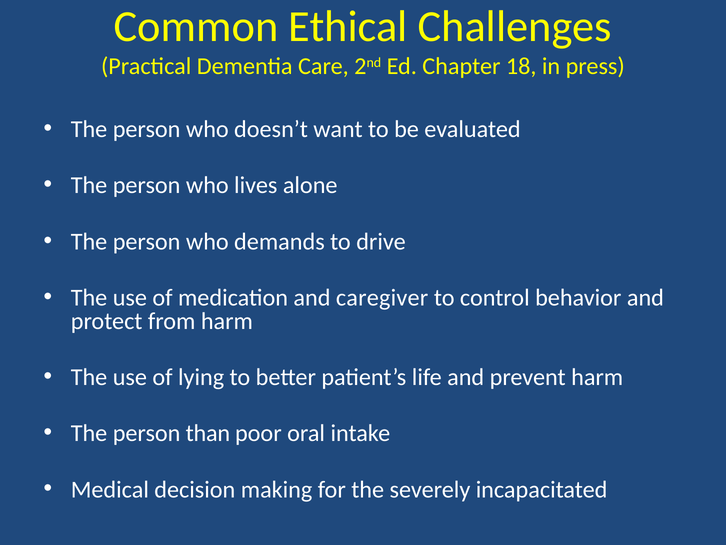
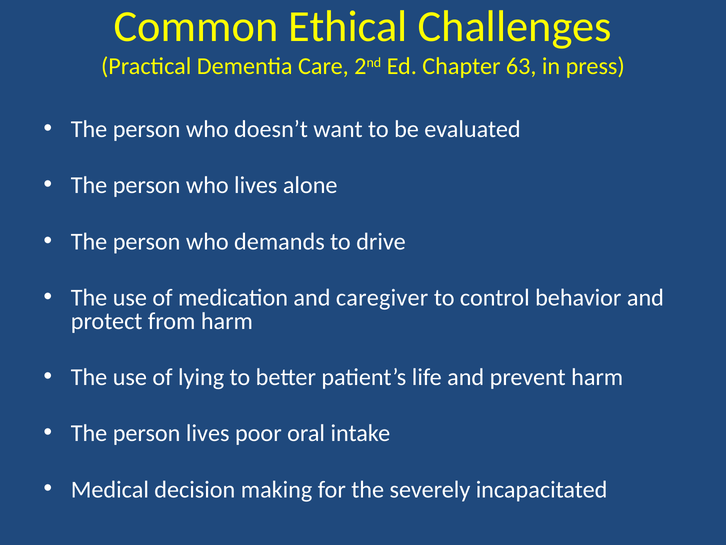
18: 18 -> 63
person than: than -> lives
